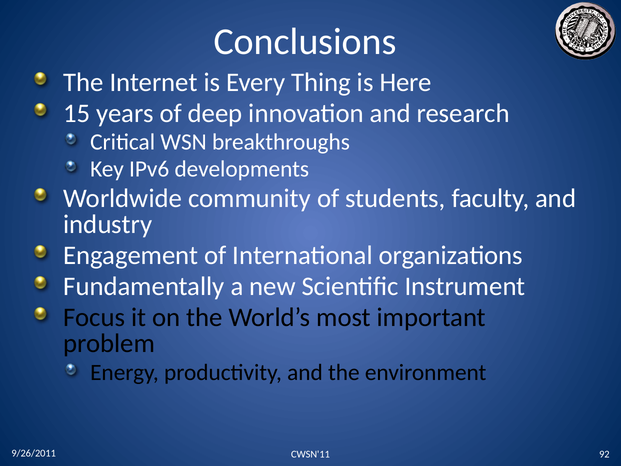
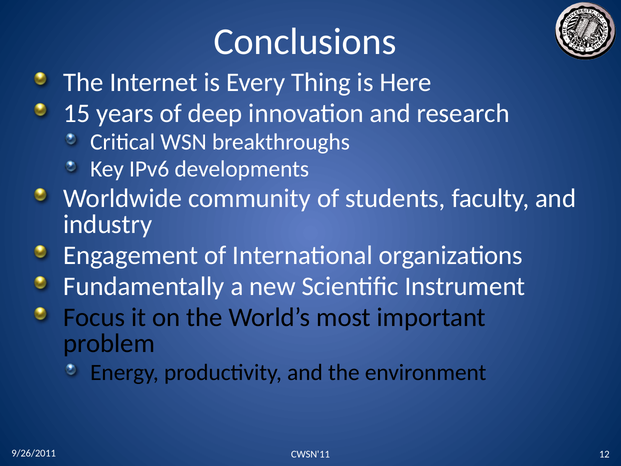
92: 92 -> 12
